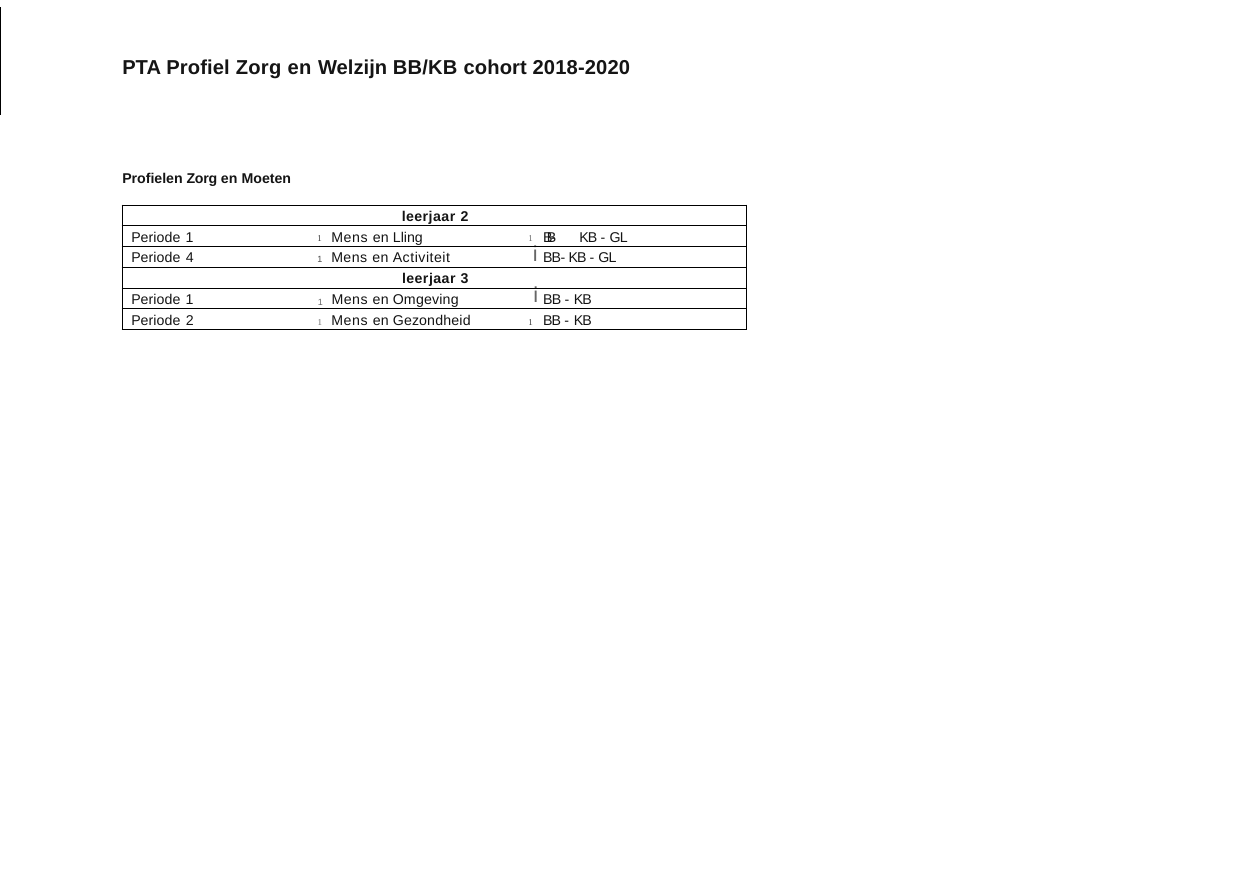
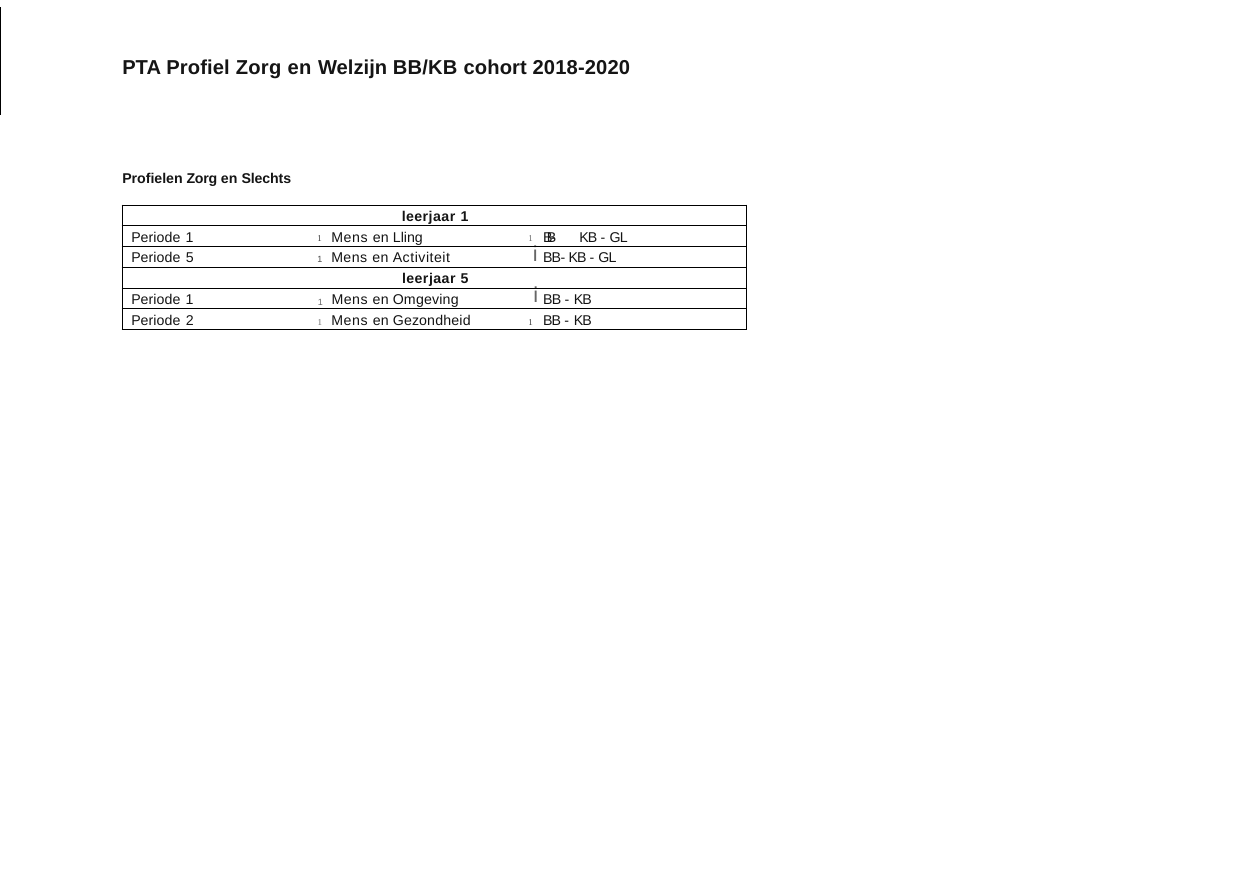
Moeten: Moeten -> Slechts
leerjaar 2: 2 -> 1
Periode 4: 4 -> 5
leerjaar 3: 3 -> 5
